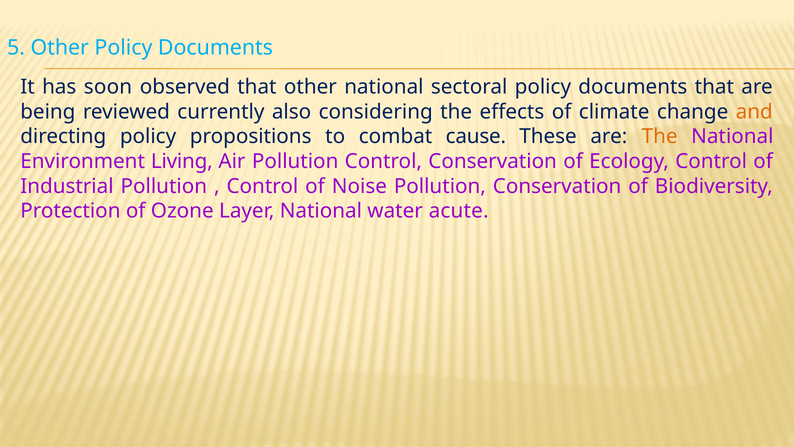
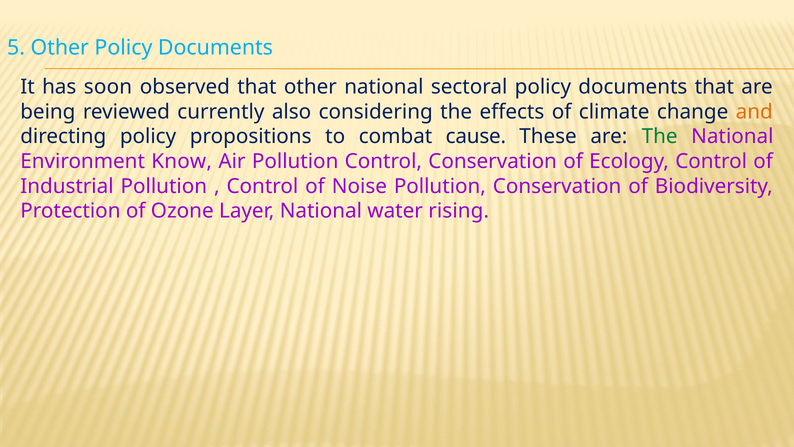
The at (660, 136) colour: orange -> green
Living: Living -> Know
acute: acute -> rising
